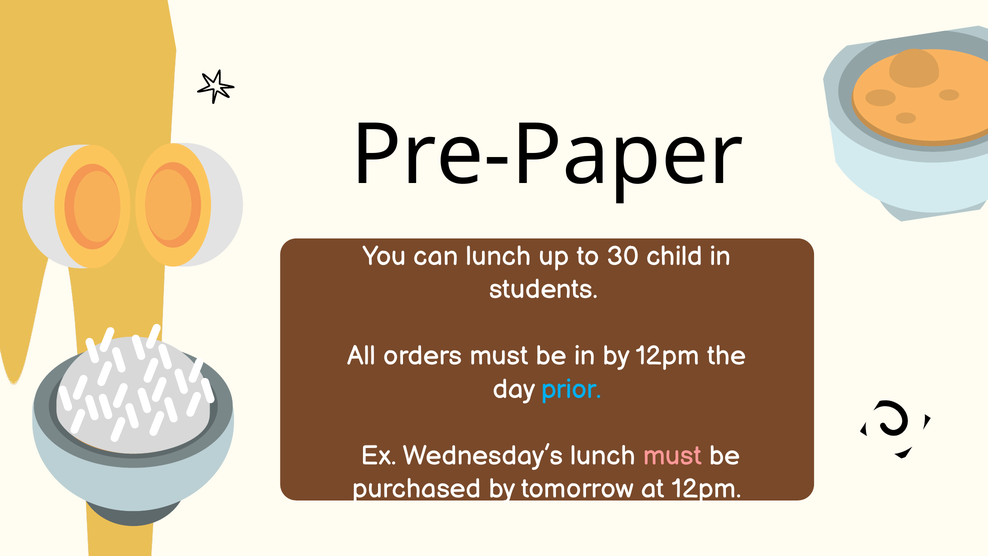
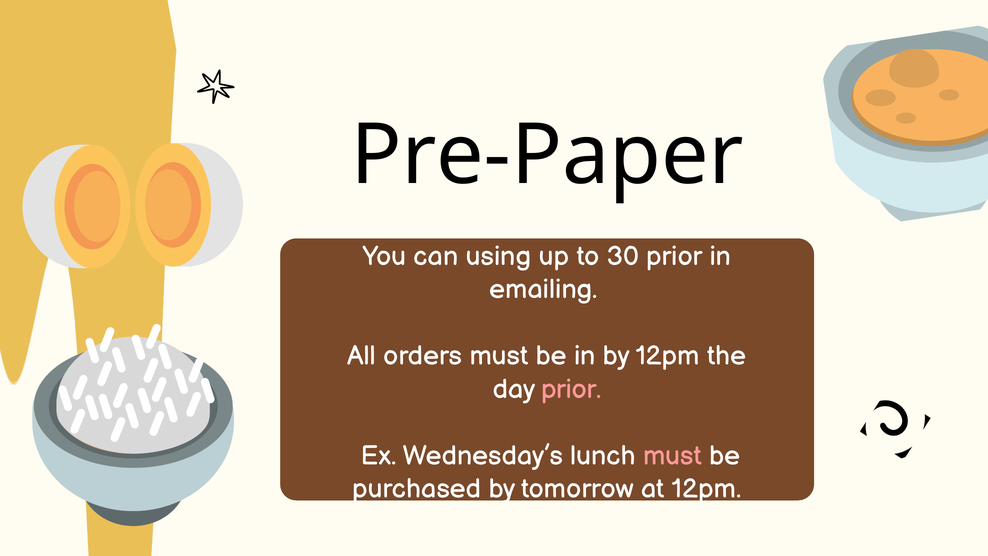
can lunch: lunch -> using
30 child: child -> prior
students: students -> emailing
prior at (571, 389) colour: light blue -> pink
